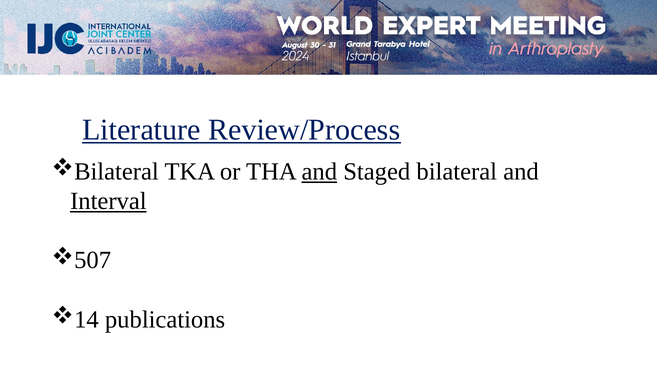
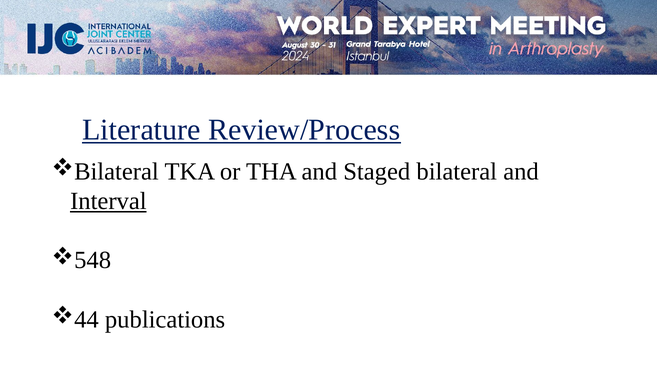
and at (319, 171) underline: present -> none
507: 507 -> 548
14: 14 -> 44
